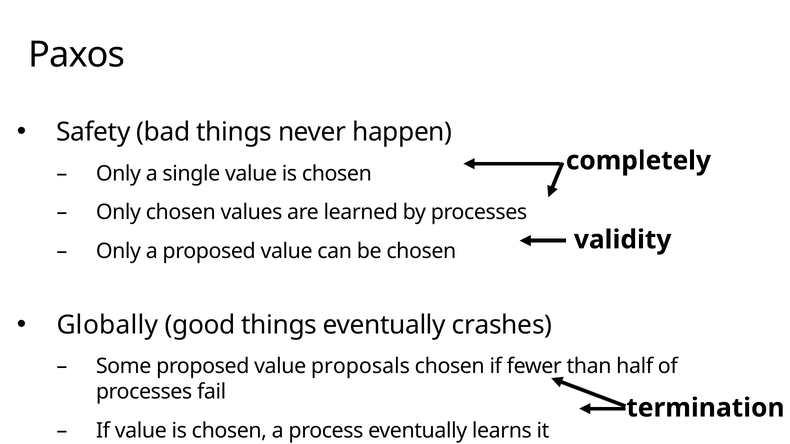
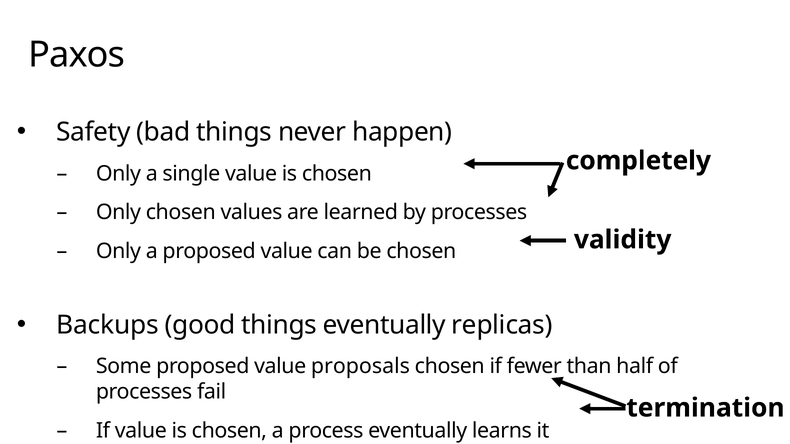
Globally: Globally -> Backups
crashes: crashes -> replicas
